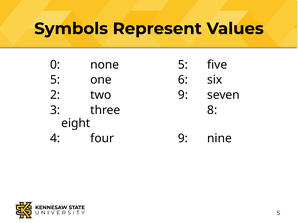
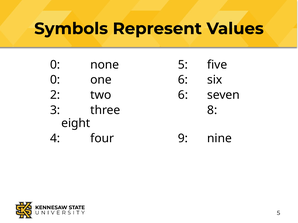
5 at (55, 80): 5 -> 0
two 9: 9 -> 6
